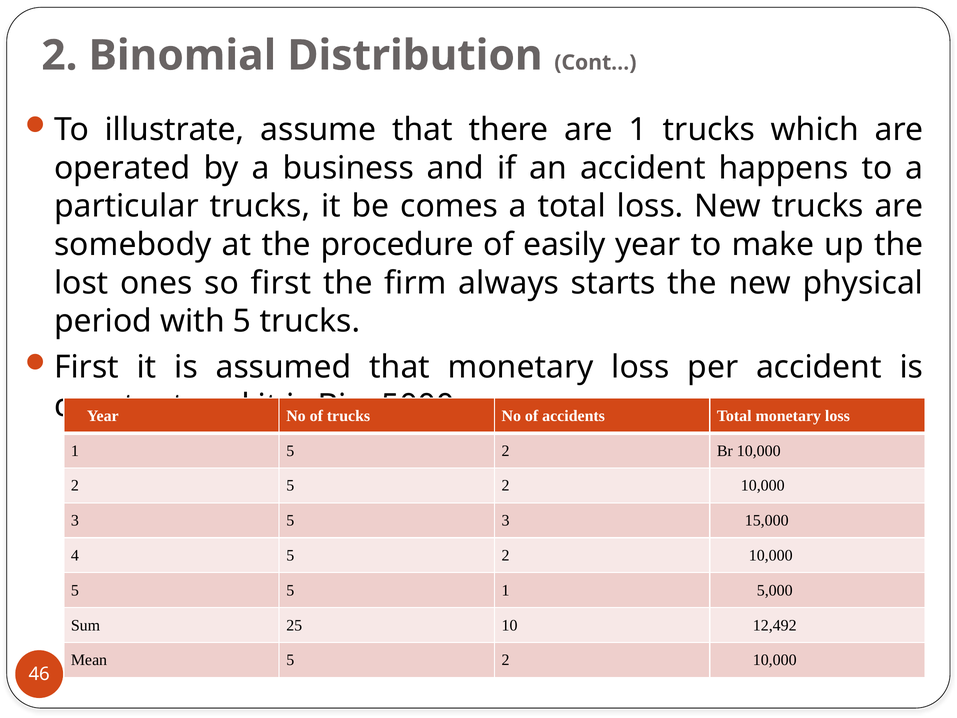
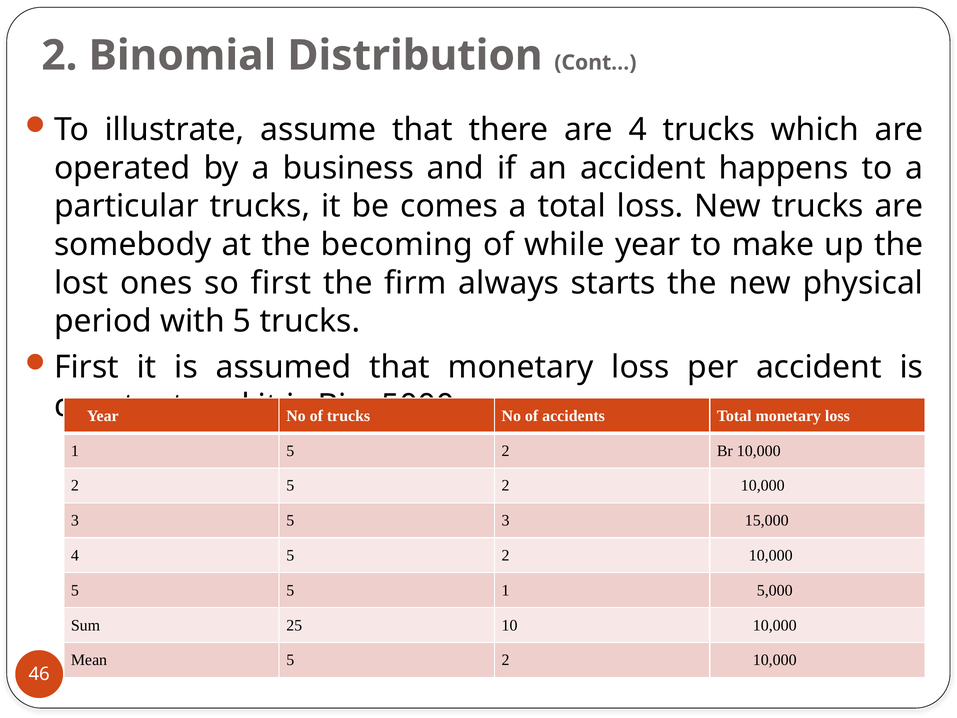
are 1: 1 -> 4
procedure: procedure -> becoming
easily: easily -> while
10 12,492: 12,492 -> 10,000
